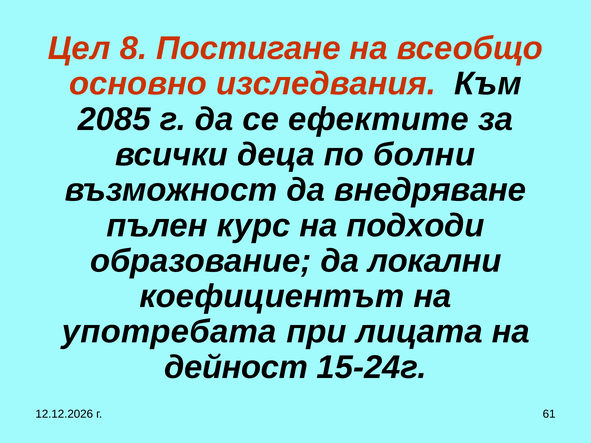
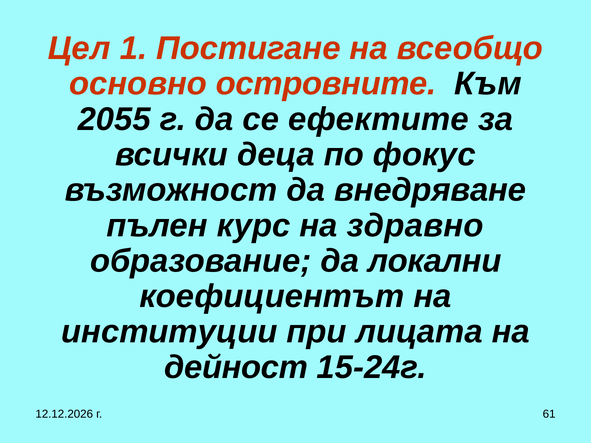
8: 8 -> 1
изследвания: изследвания -> островните
2085: 2085 -> 2055
болни: болни -> фокус
подходи: подходи -> здравно
употребата: употребата -> институции
